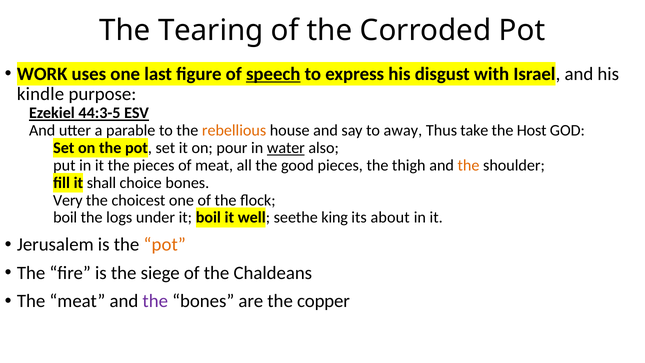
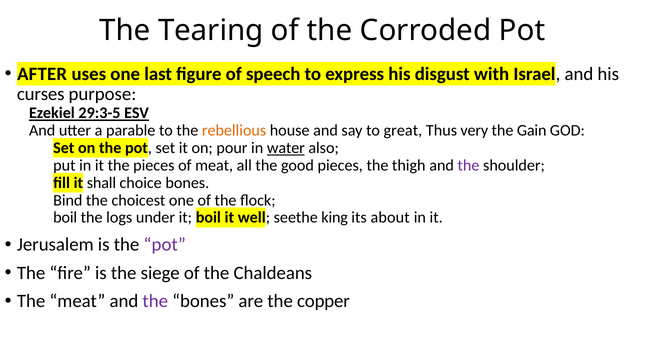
WORK: WORK -> AFTER
speech underline: present -> none
kindle: kindle -> curses
44:3-5: 44:3-5 -> 29:3-5
away: away -> great
take: take -> very
Host: Host -> Gain
the at (468, 165) colour: orange -> purple
Very: Very -> Bind
pot at (165, 244) colour: orange -> purple
